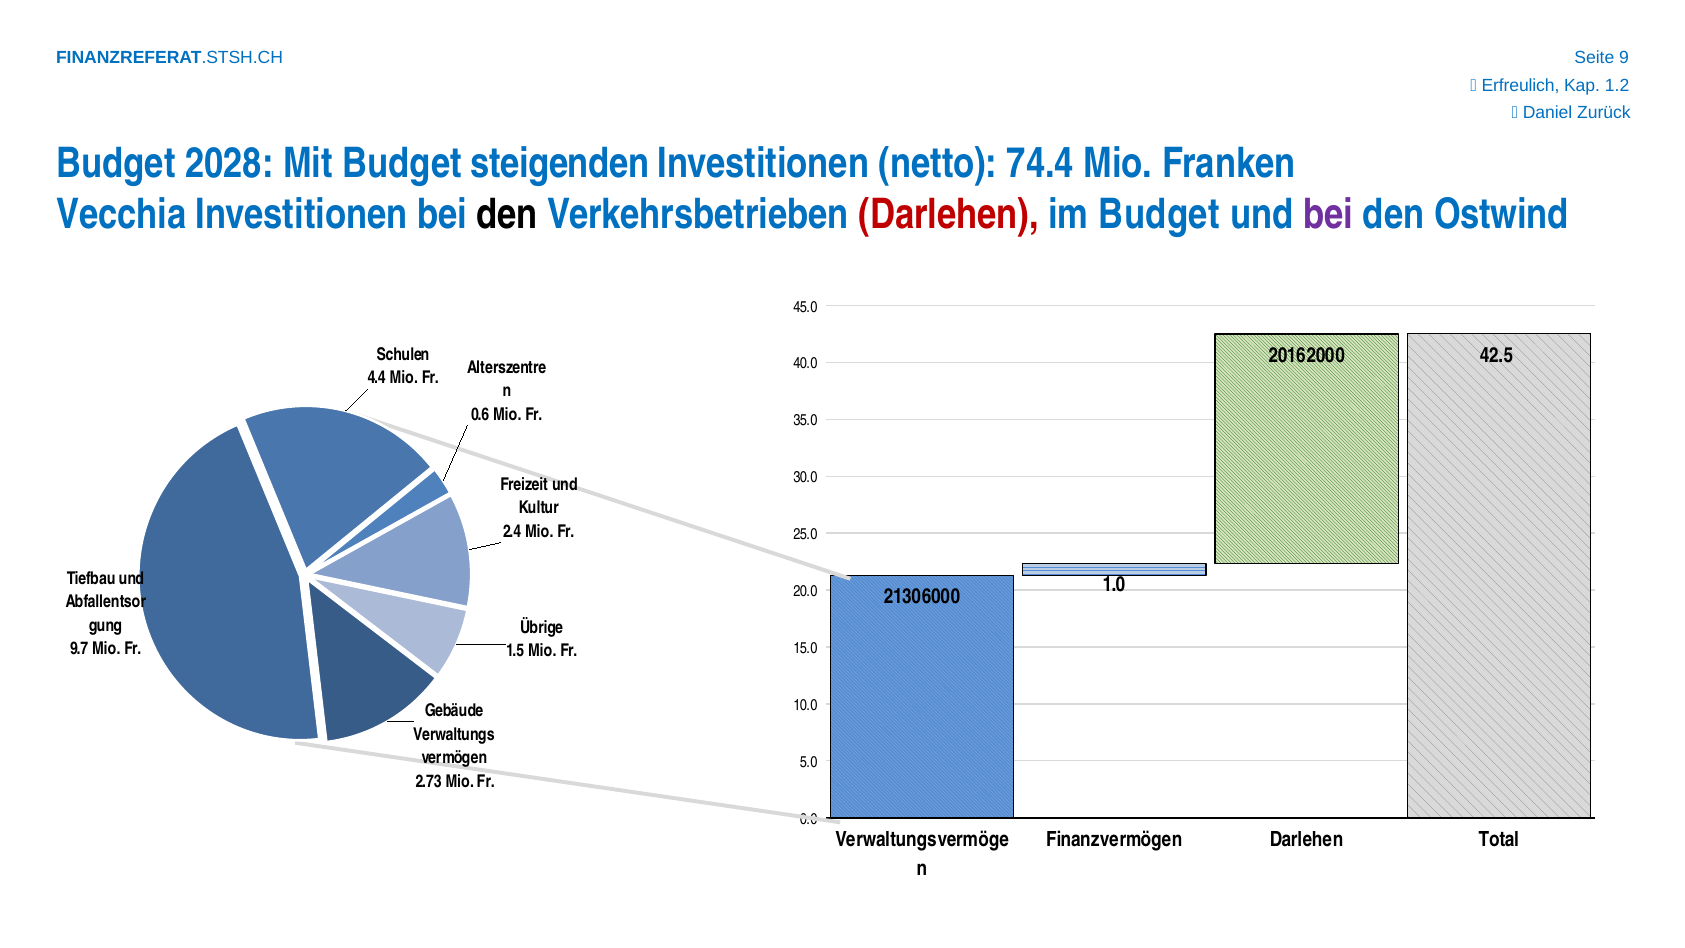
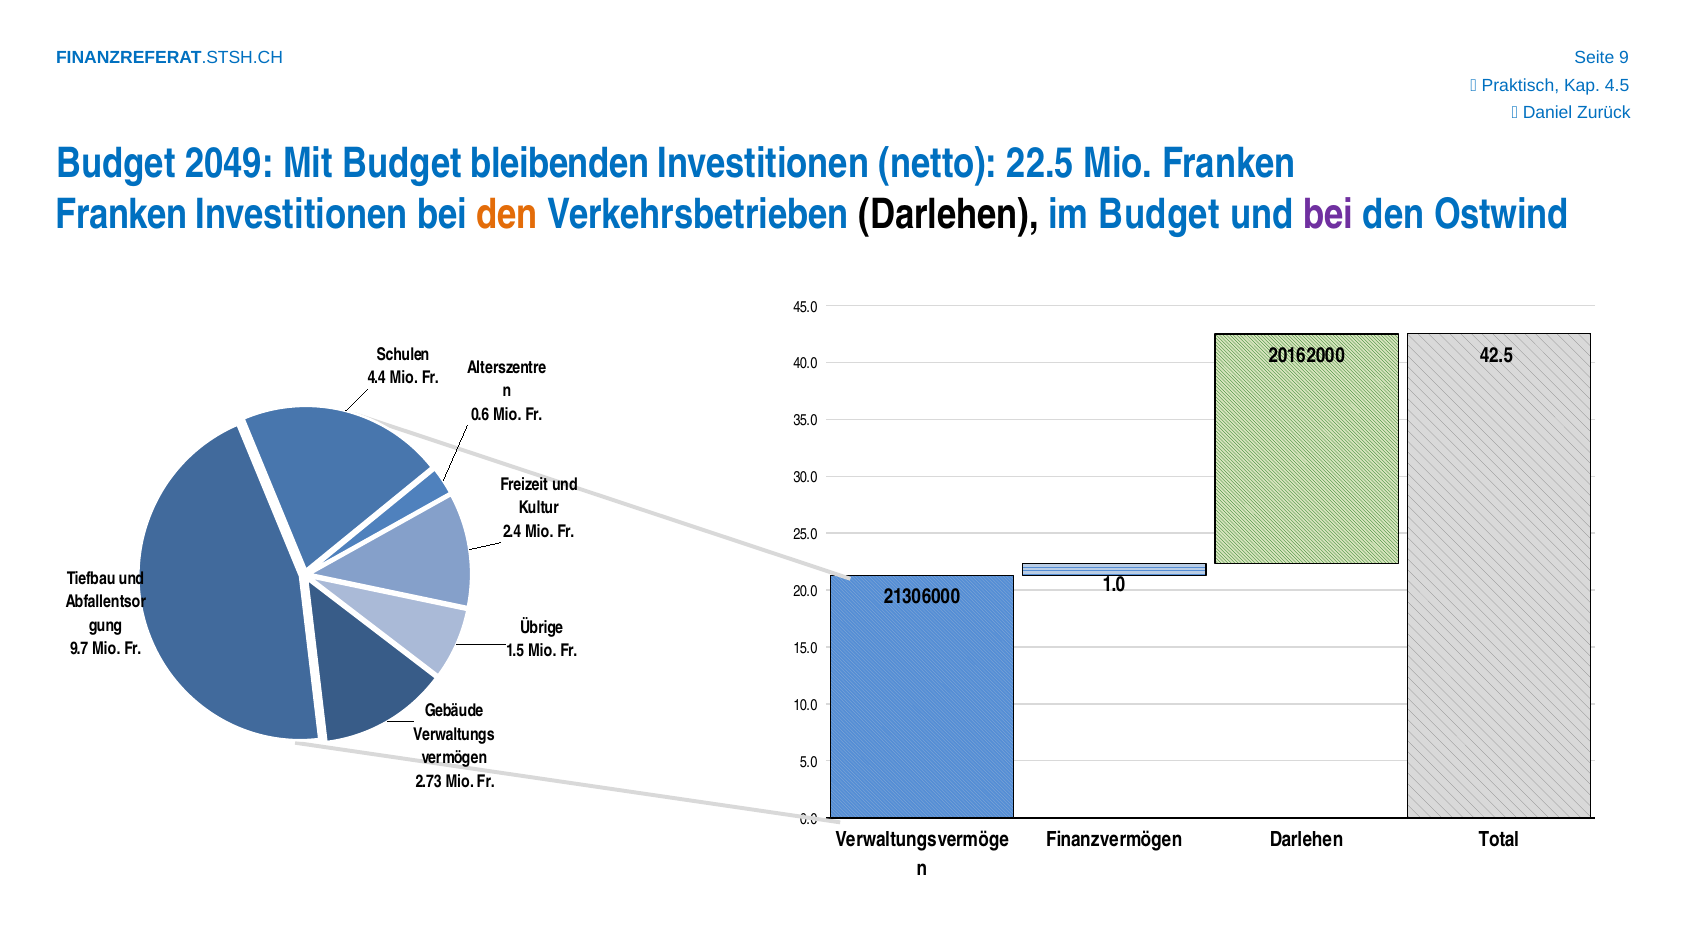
Erfreulich: Erfreulich -> Praktisch
1.2: 1.2 -> 4.5
2028: 2028 -> 2049
steigenden: steigenden -> bleibenden
74.4: 74.4 -> 22.5
Vecchia at (121, 214): Vecchia -> Franken
den at (507, 214) colour: black -> orange
Darlehen at (949, 214) colour: red -> black
